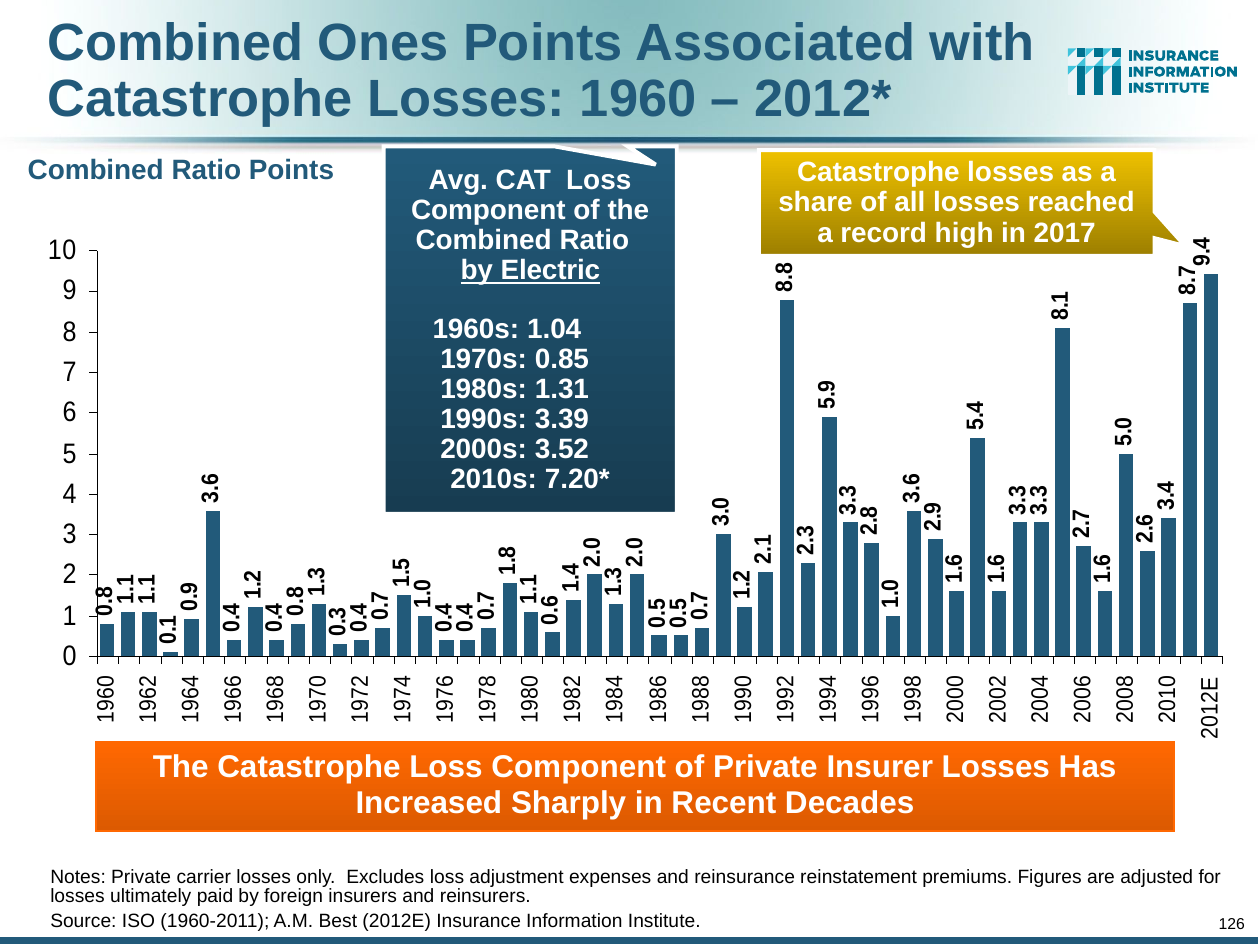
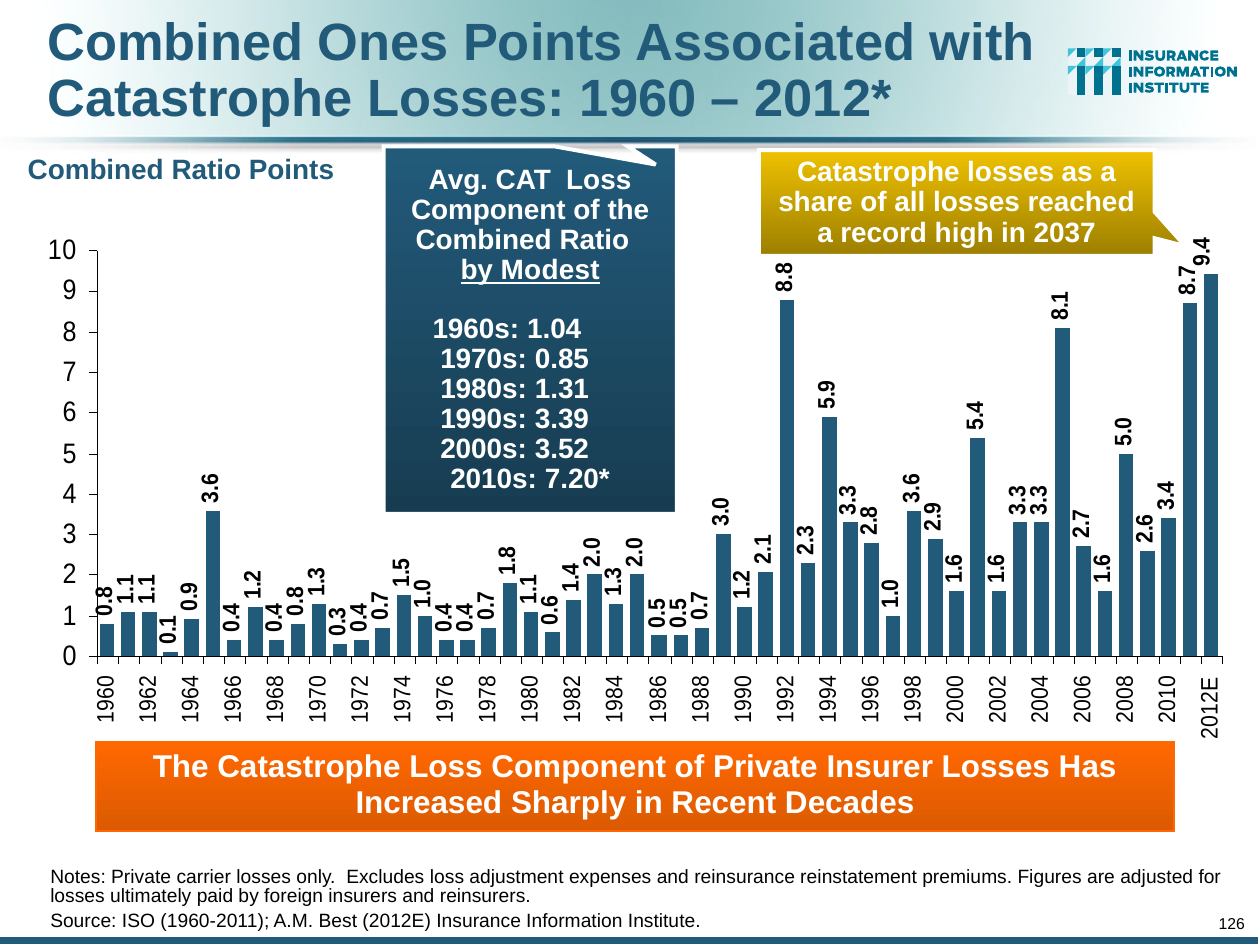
2017: 2017 -> 2037
Electric: Electric -> Modest
